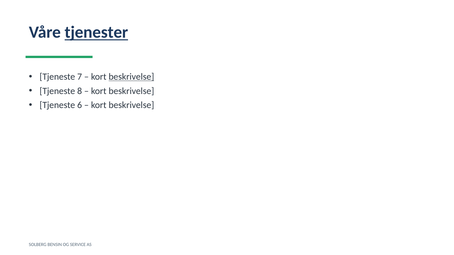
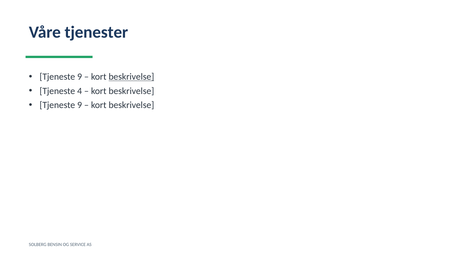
tjenester underline: present -> none
7 at (80, 77): 7 -> 9
8: 8 -> 4
6 at (80, 105): 6 -> 9
